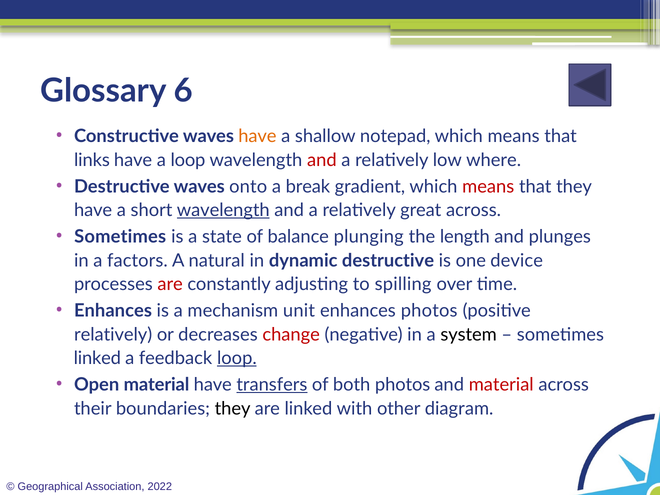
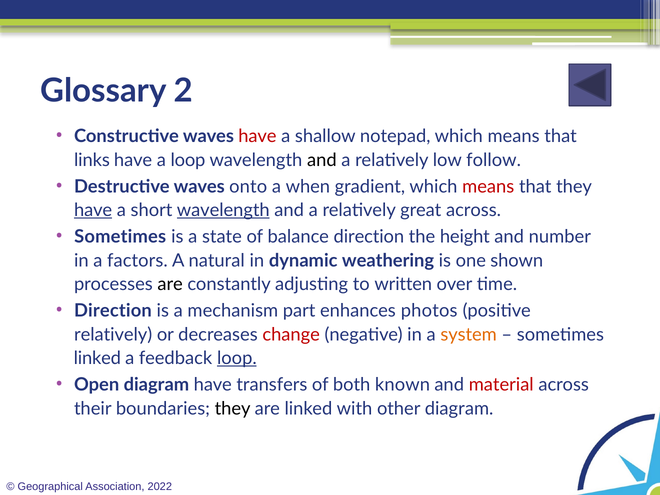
6: 6 -> 2
have at (257, 136) colour: orange -> red
and at (322, 160) colour: red -> black
where: where -> follow
break: break -> when
have at (93, 210) underline: none -> present
balance plunging: plunging -> direction
length: length -> height
plunges: plunges -> number
dynamic destructive: destructive -> weathering
device: device -> shown
are at (170, 284) colour: red -> black
spilling: spilling -> written
Enhances at (113, 311): Enhances -> Direction
unit: unit -> part
system colour: black -> orange
Open material: material -> diagram
transfers underline: present -> none
both photos: photos -> known
